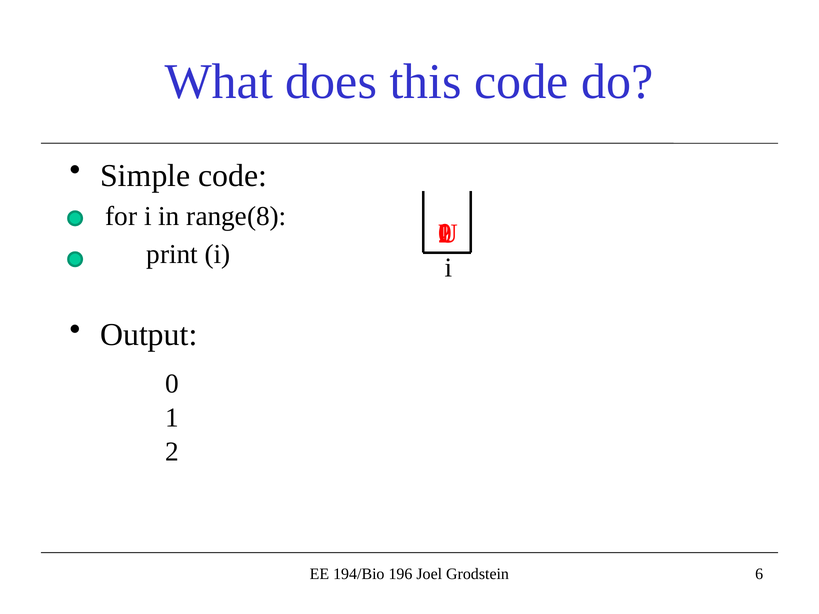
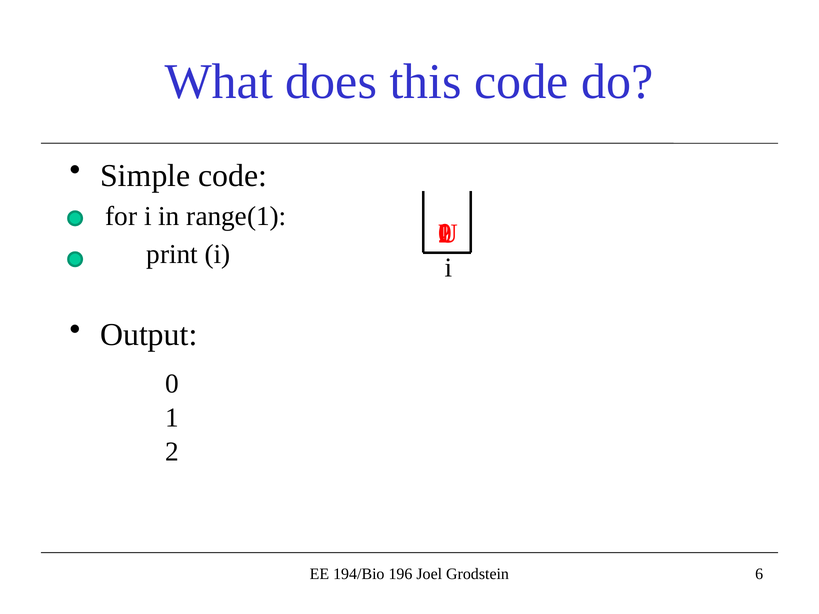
range(8: range(8 -> range(1
